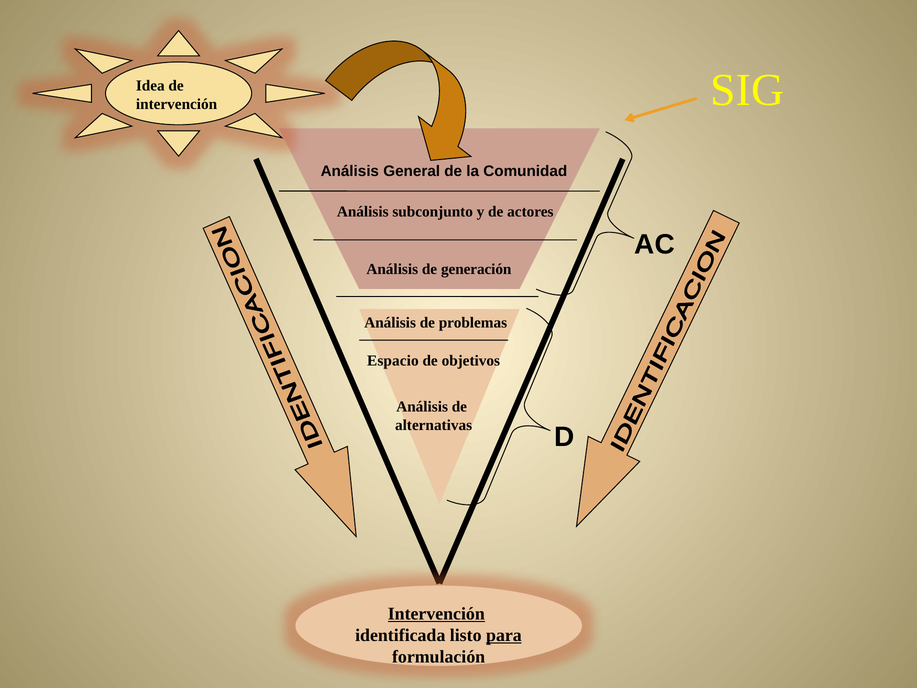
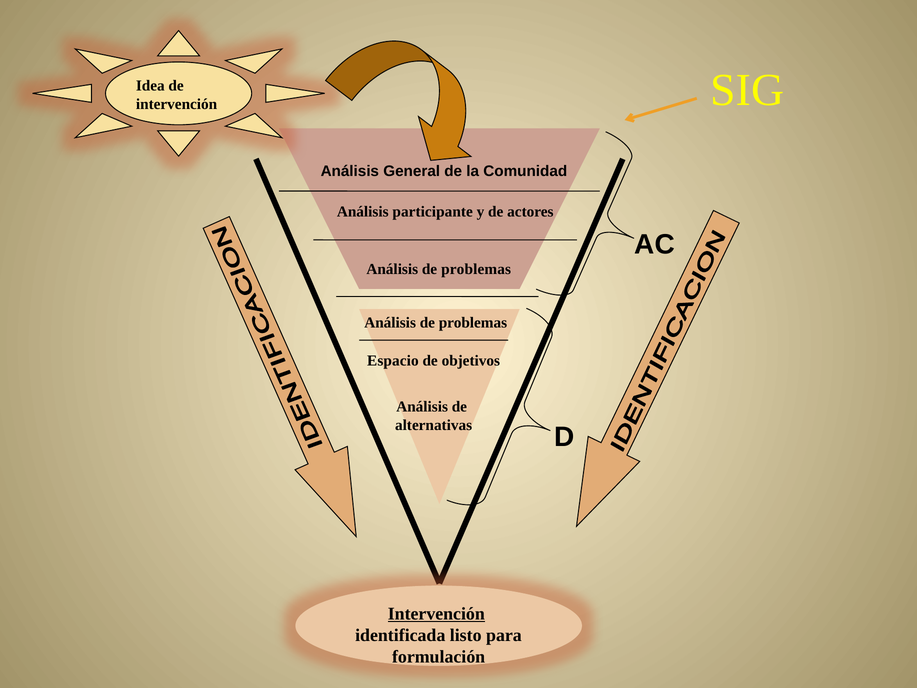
subconjunto: subconjunto -> participante
generación at (476, 269): generación -> problemas
para underline: present -> none
